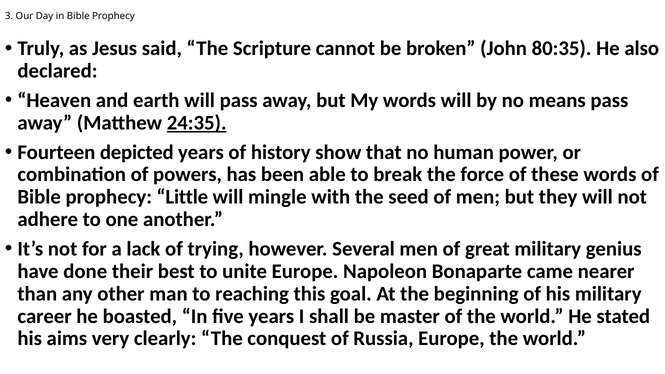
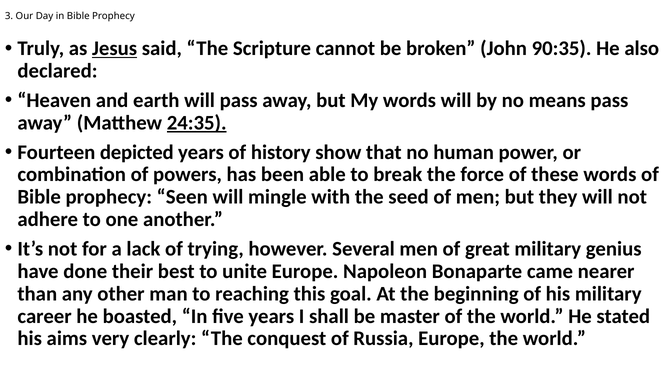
Jesus underline: none -> present
80:35: 80:35 -> 90:35
Little: Little -> Seen
